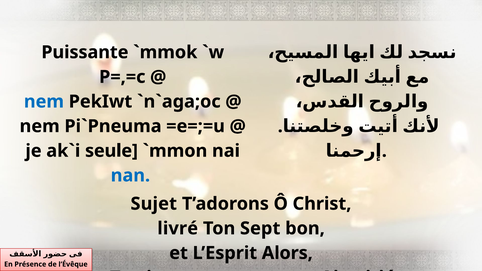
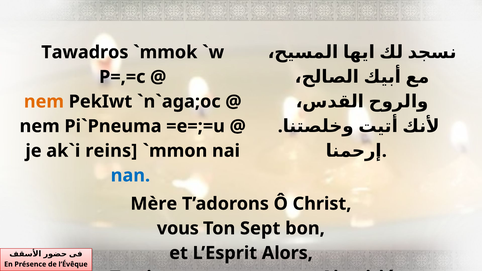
Puissante: Puissante -> Tawadros
nem at (44, 102) colour: blue -> orange
seule: seule -> reins
Sujet: Sujet -> Mère
livré: livré -> vous
